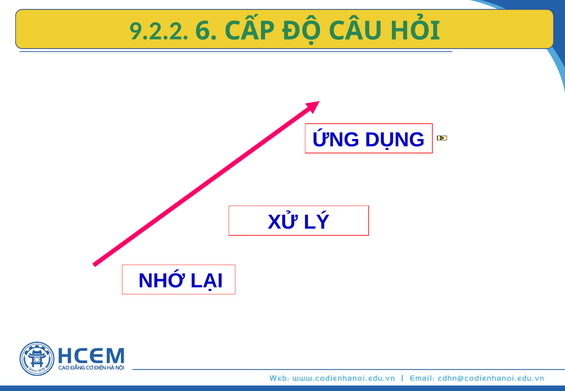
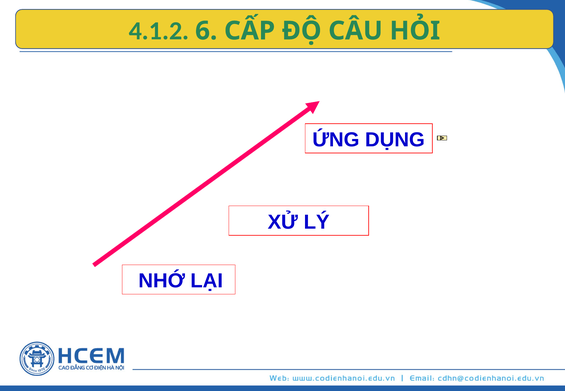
9.2.2: 9.2.2 -> 4.1.2
